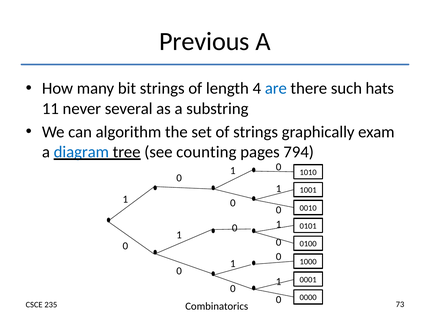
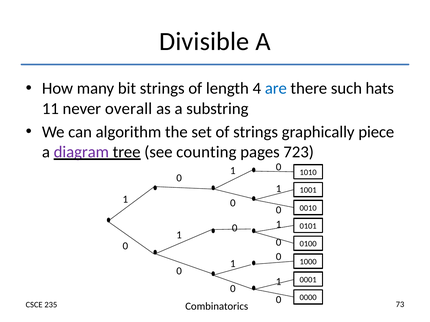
Previous: Previous -> Divisible
several: several -> overall
exam: exam -> piece
diagram colour: blue -> purple
794: 794 -> 723
